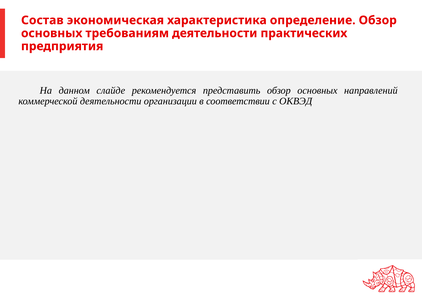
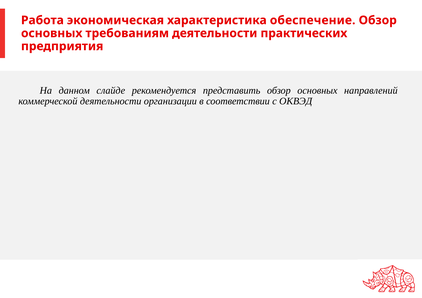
Состав: Состав -> Работа
определение: определение -> обеспечение
